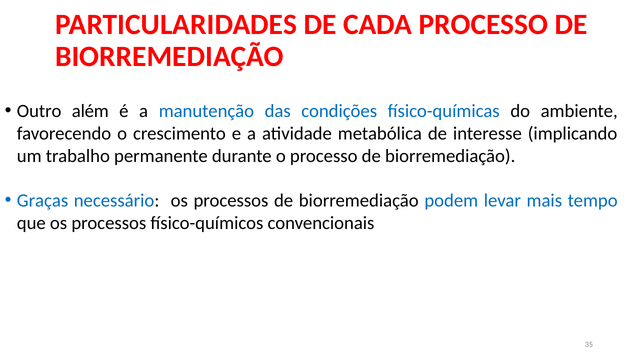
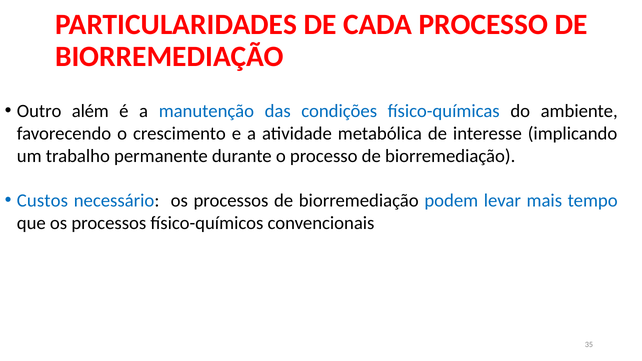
Graças: Graças -> Custos
